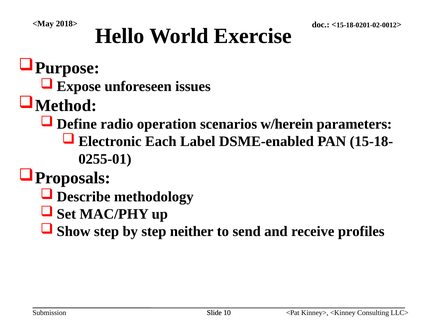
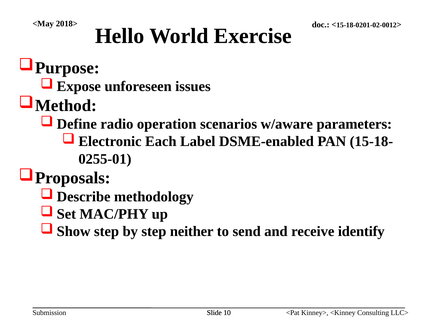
w/herein: w/herein -> w/aware
profiles: profiles -> identify
